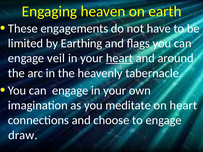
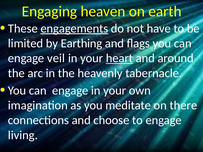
engagements underline: none -> present
on heart: heart -> there
draw: draw -> living
